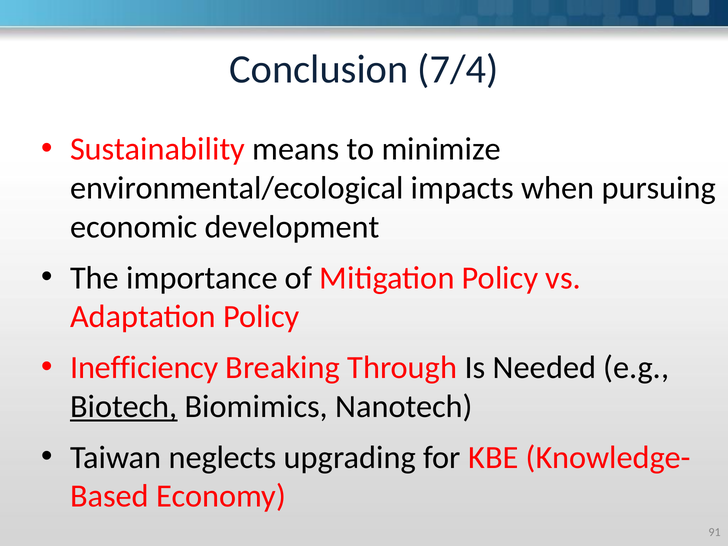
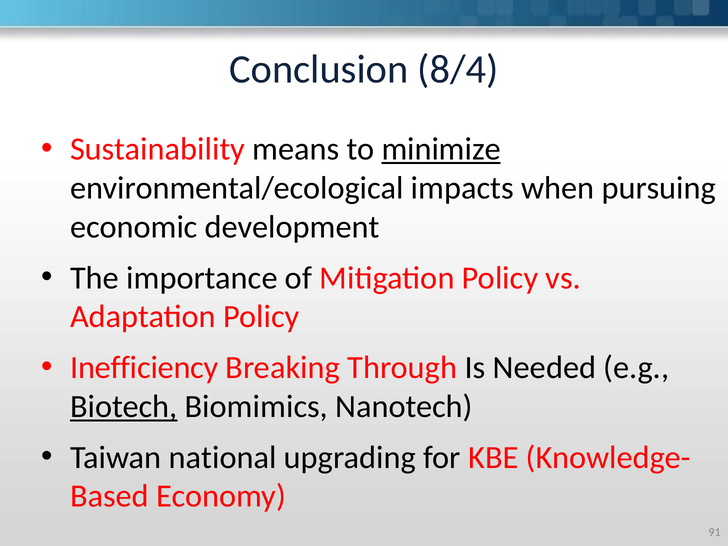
7/4: 7/4 -> 8/4
minimize underline: none -> present
neglects: neglects -> national
